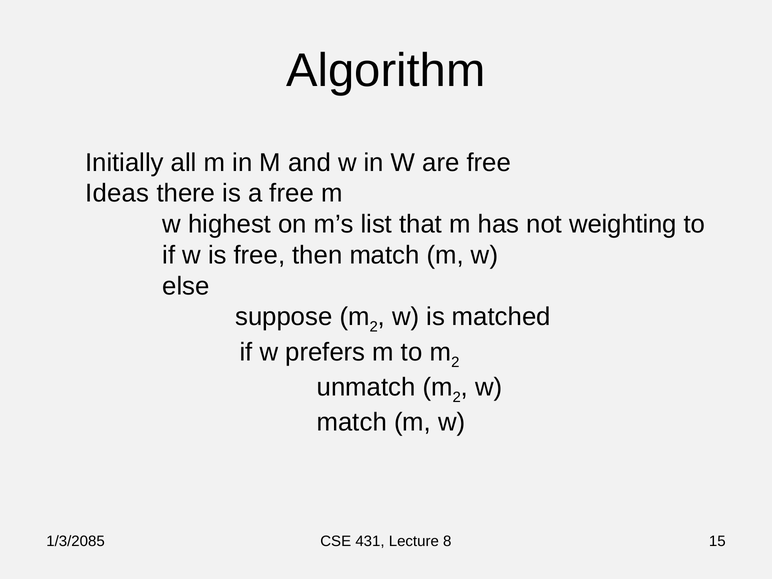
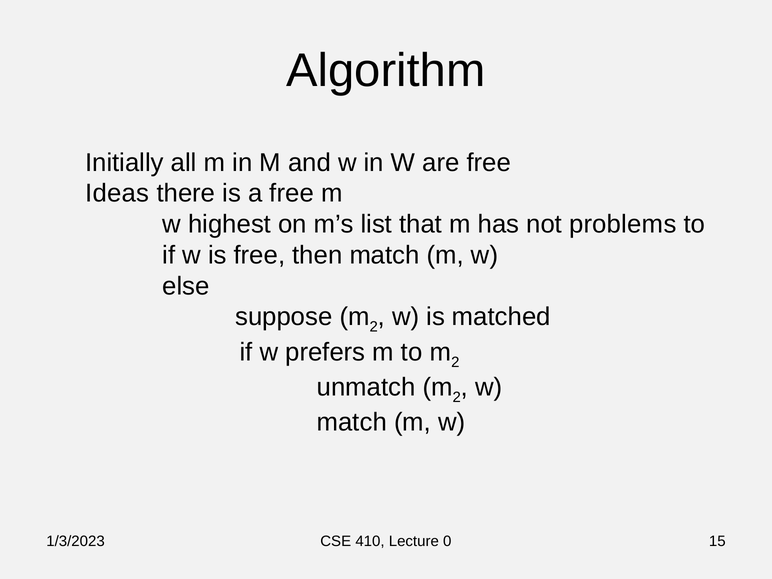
weighting: weighting -> problems
1/3/2085: 1/3/2085 -> 1/3/2023
431: 431 -> 410
8: 8 -> 0
